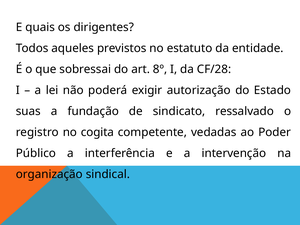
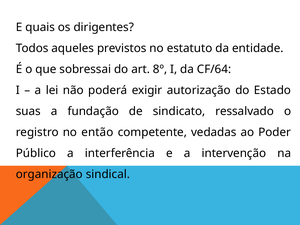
CF/28: CF/28 -> CF/64
cogita: cogita -> então
